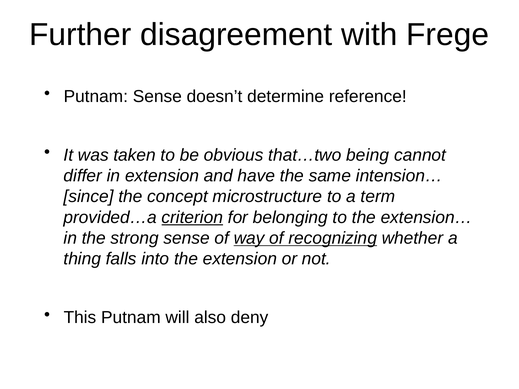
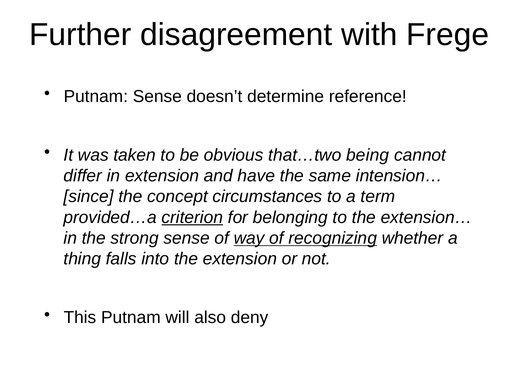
microstructure: microstructure -> circumstances
